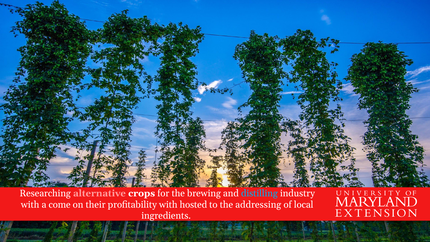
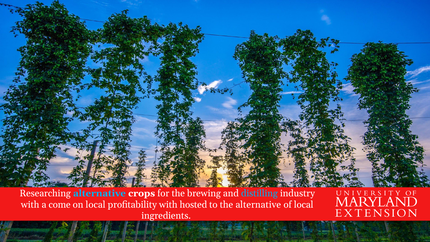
alternative at (99, 193) colour: pink -> light blue
on their: their -> local
the addressing: addressing -> alternative
